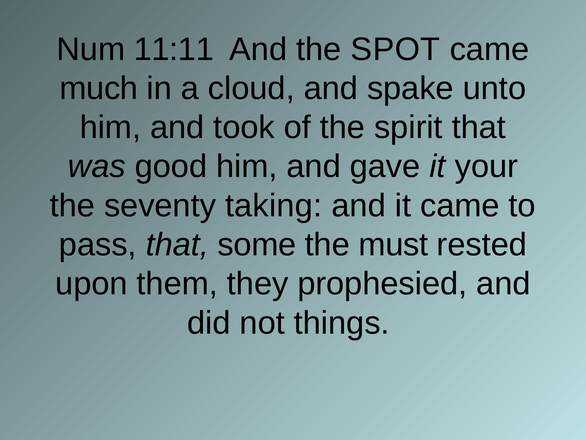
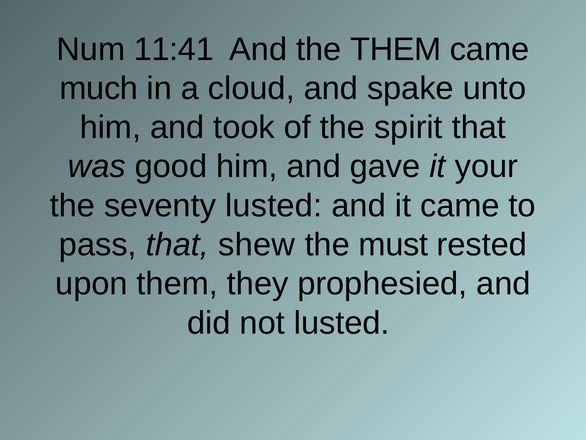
11:11: 11:11 -> 11:41
the SPOT: SPOT -> THEM
seventy taking: taking -> lusted
some: some -> shew
not things: things -> lusted
